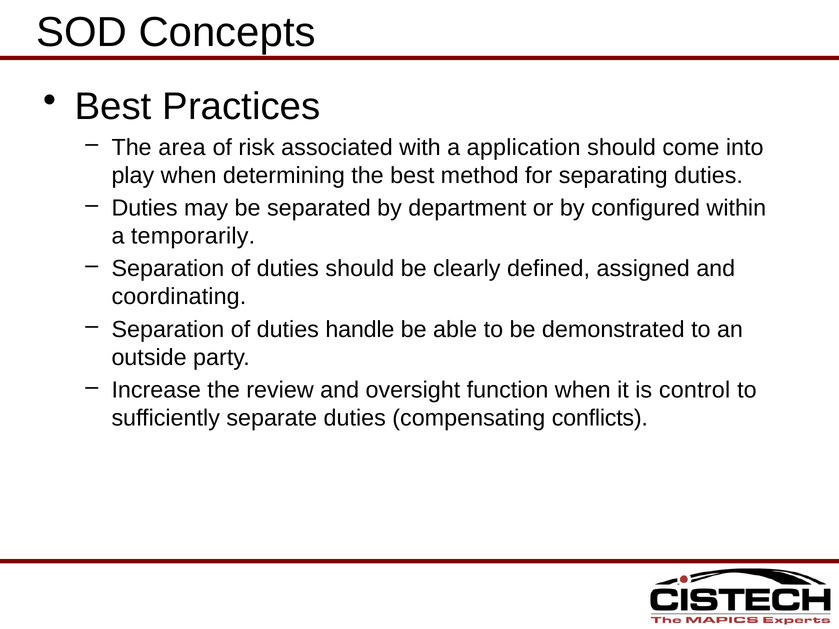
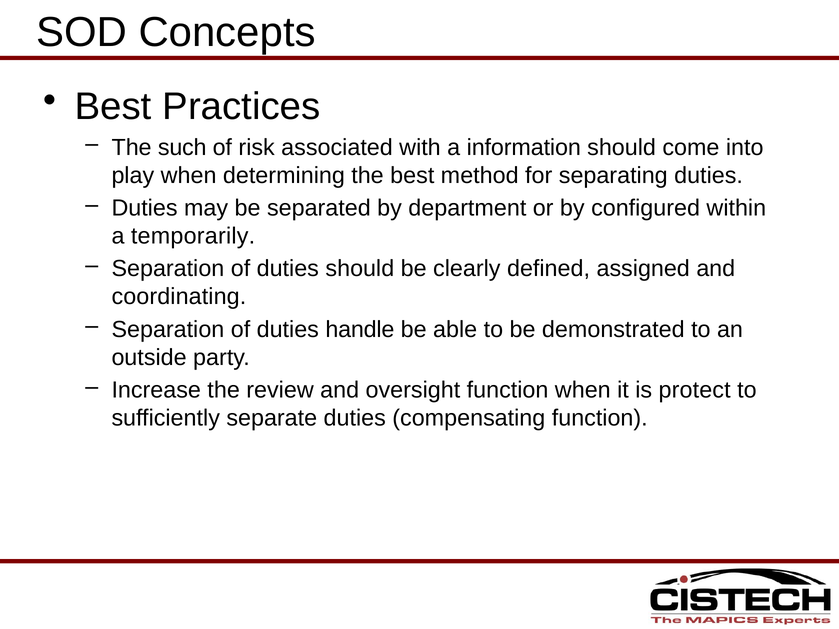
area: area -> such
application: application -> information
control: control -> protect
compensating conflicts: conflicts -> function
